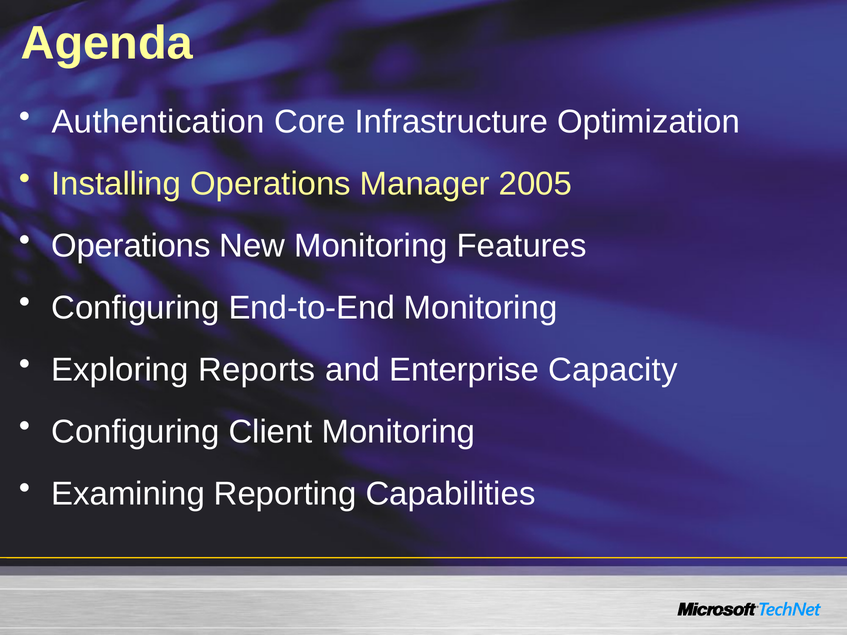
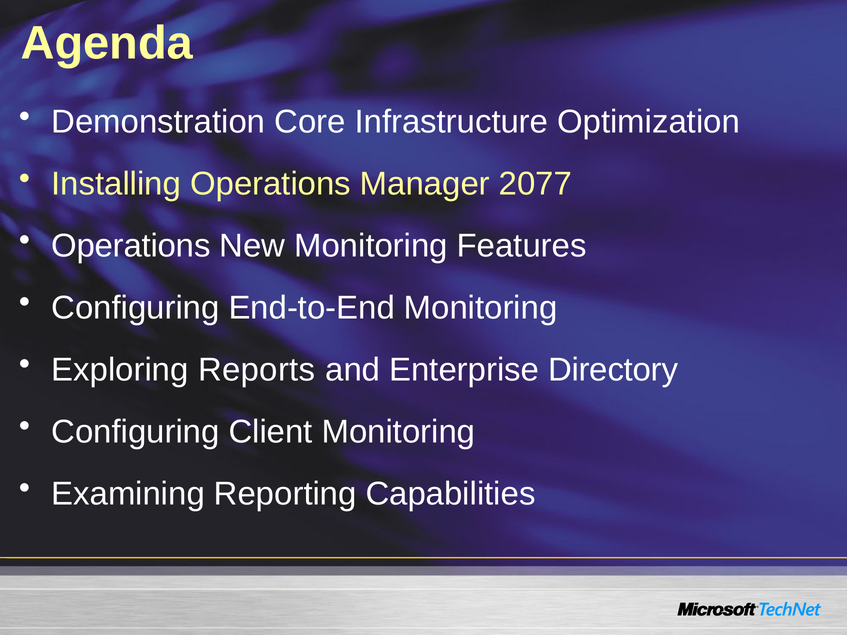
Authentication: Authentication -> Demonstration
2005: 2005 -> 2077
Capacity: Capacity -> Directory
